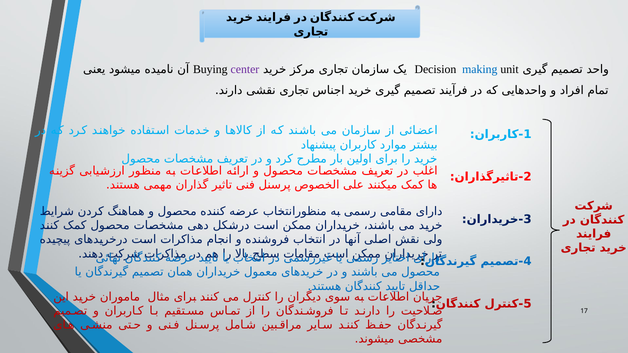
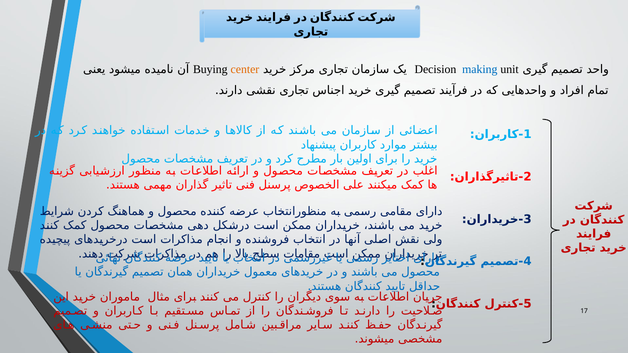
center colour: purple -> orange
